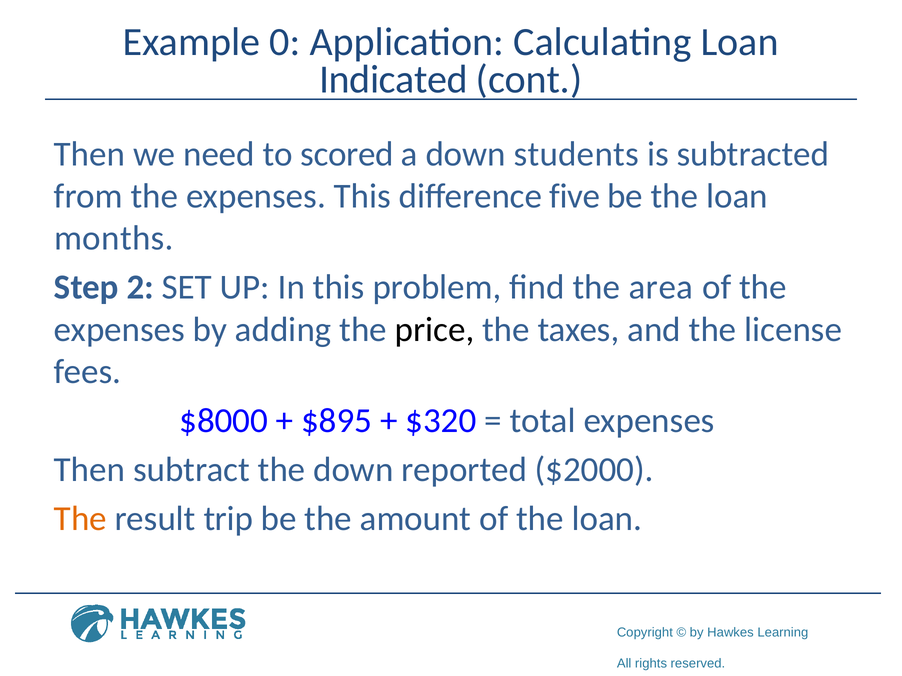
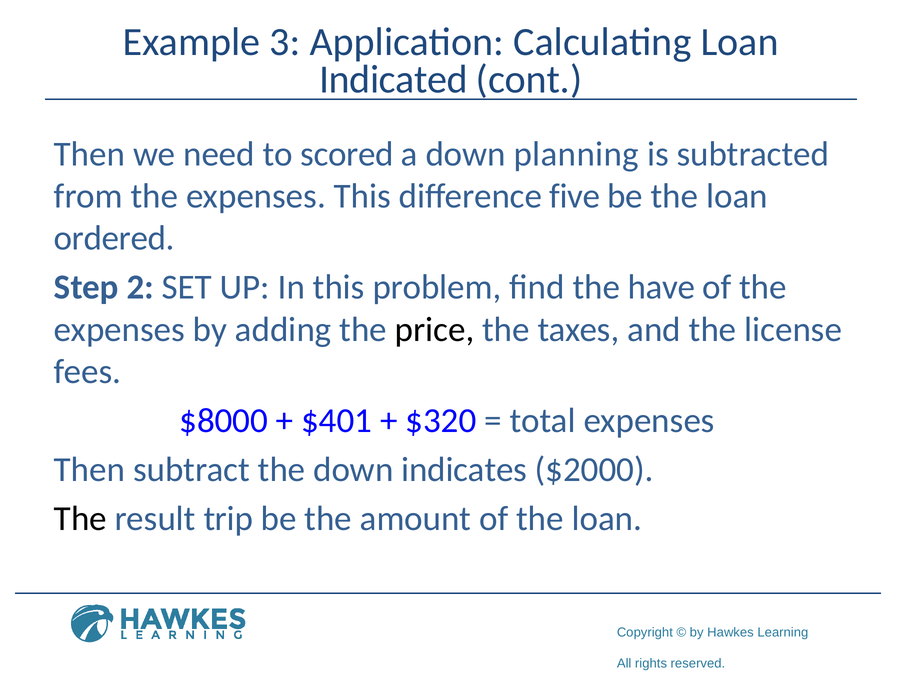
0: 0 -> 3
students: students -> planning
months: months -> ordered
area: area -> have
$895: $895 -> $401
reported: reported -> indicates
The at (80, 519) colour: orange -> black
